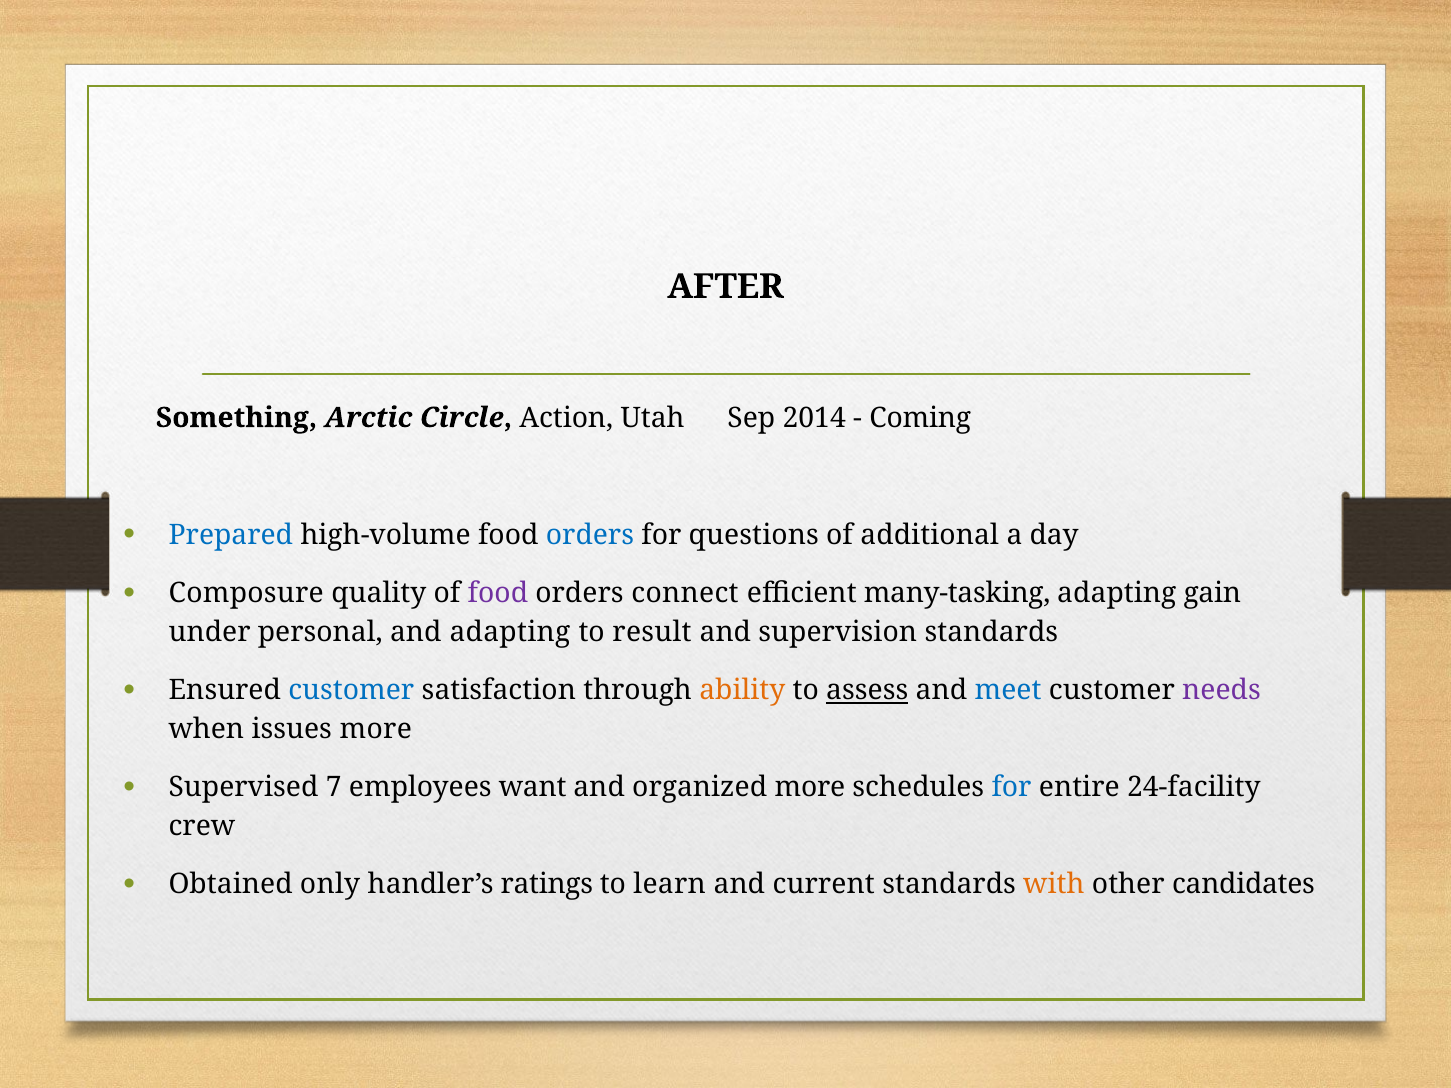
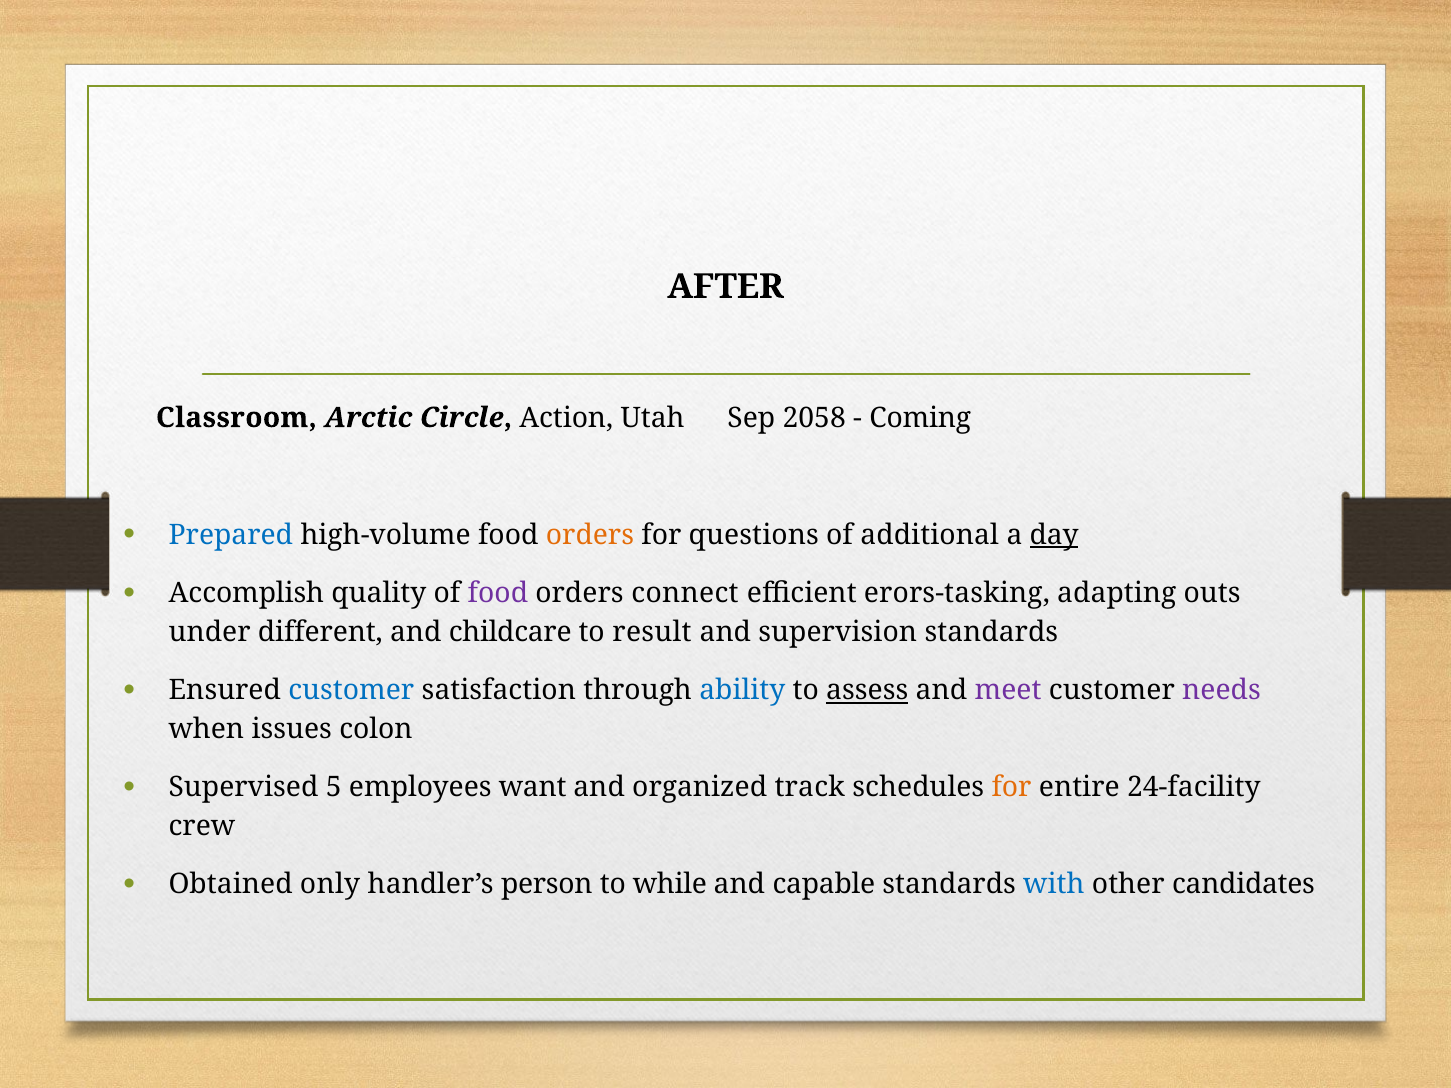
Something: Something -> Classroom
2014: 2014 -> 2058
orders at (590, 535) colour: blue -> orange
day underline: none -> present
Composure: Composure -> Accomplish
many-tasking: many-tasking -> erors-tasking
gain: gain -> outs
personal: personal -> different
and adapting: adapting -> childcare
ability colour: orange -> blue
meet colour: blue -> purple
issues more: more -> colon
7: 7 -> 5
organized more: more -> track
for at (1012, 788) colour: blue -> orange
ratings: ratings -> person
learn: learn -> while
current: current -> capable
with colour: orange -> blue
